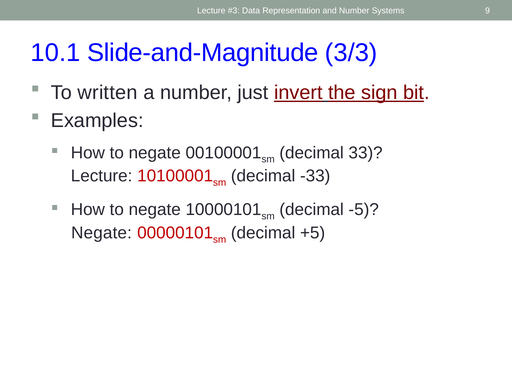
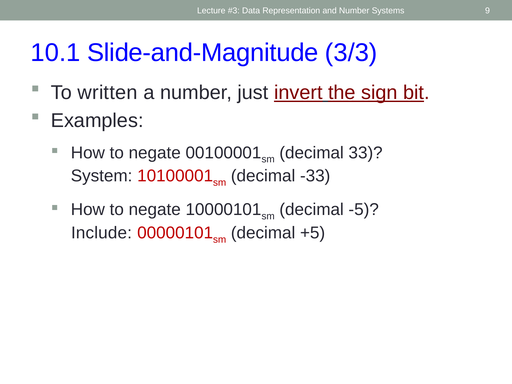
Lecture at (102, 176): Lecture -> System
Negate at (101, 233): Negate -> Include
